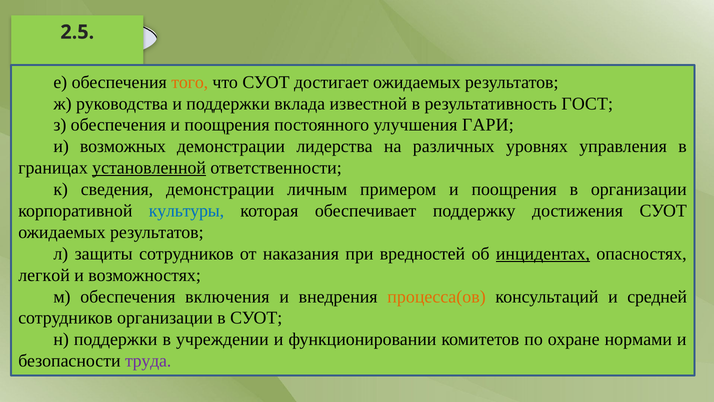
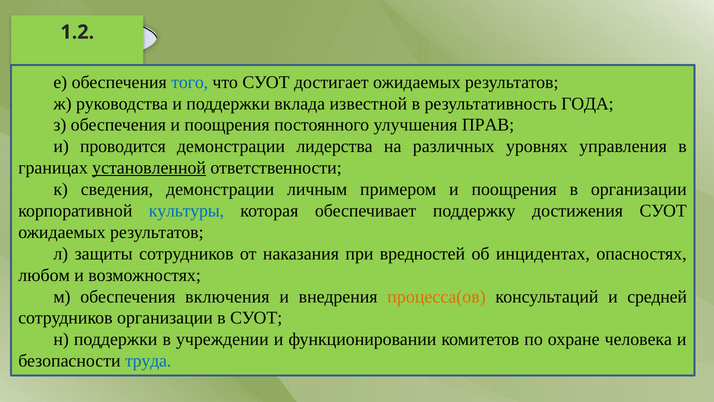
2.5: 2.5 -> 1.2
того colour: orange -> blue
ГОСТ: ГОСТ -> ГОДА
ГАРИ: ГАРИ -> ПРАВ
возможных: возможных -> проводится
инцидентах underline: present -> none
легкой: легкой -> любом
нормами: нормами -> человека
труда colour: purple -> blue
